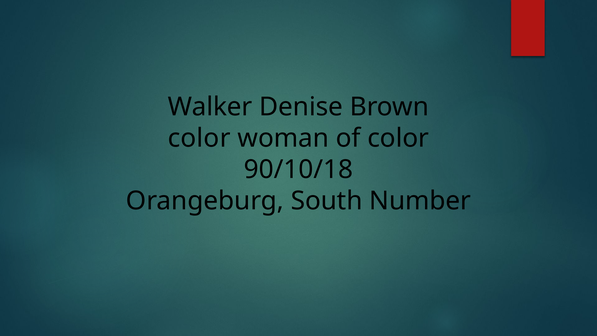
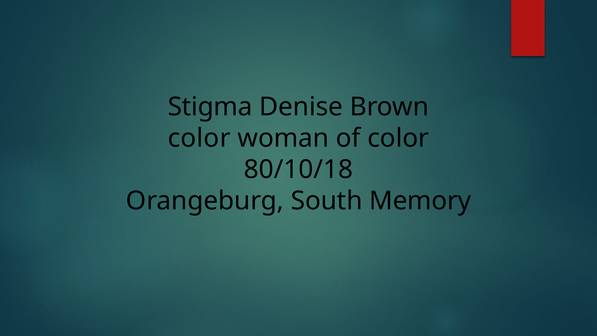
Walker: Walker -> Stigma
90/10/18: 90/10/18 -> 80/10/18
Number: Number -> Memory
